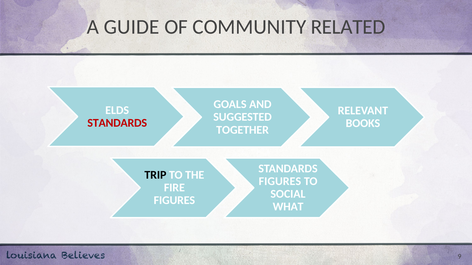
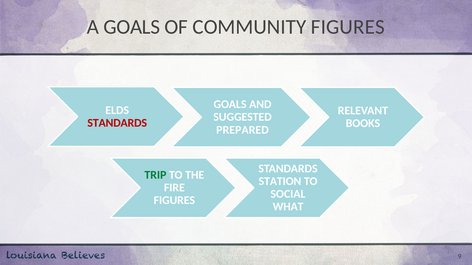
A GUIDE: GUIDE -> GOALS
COMMUNITY RELATED: RELATED -> FIGURES
TOGETHER: TOGETHER -> PREPARED
TRIP colour: black -> green
FIGURES at (280, 182): FIGURES -> STATION
